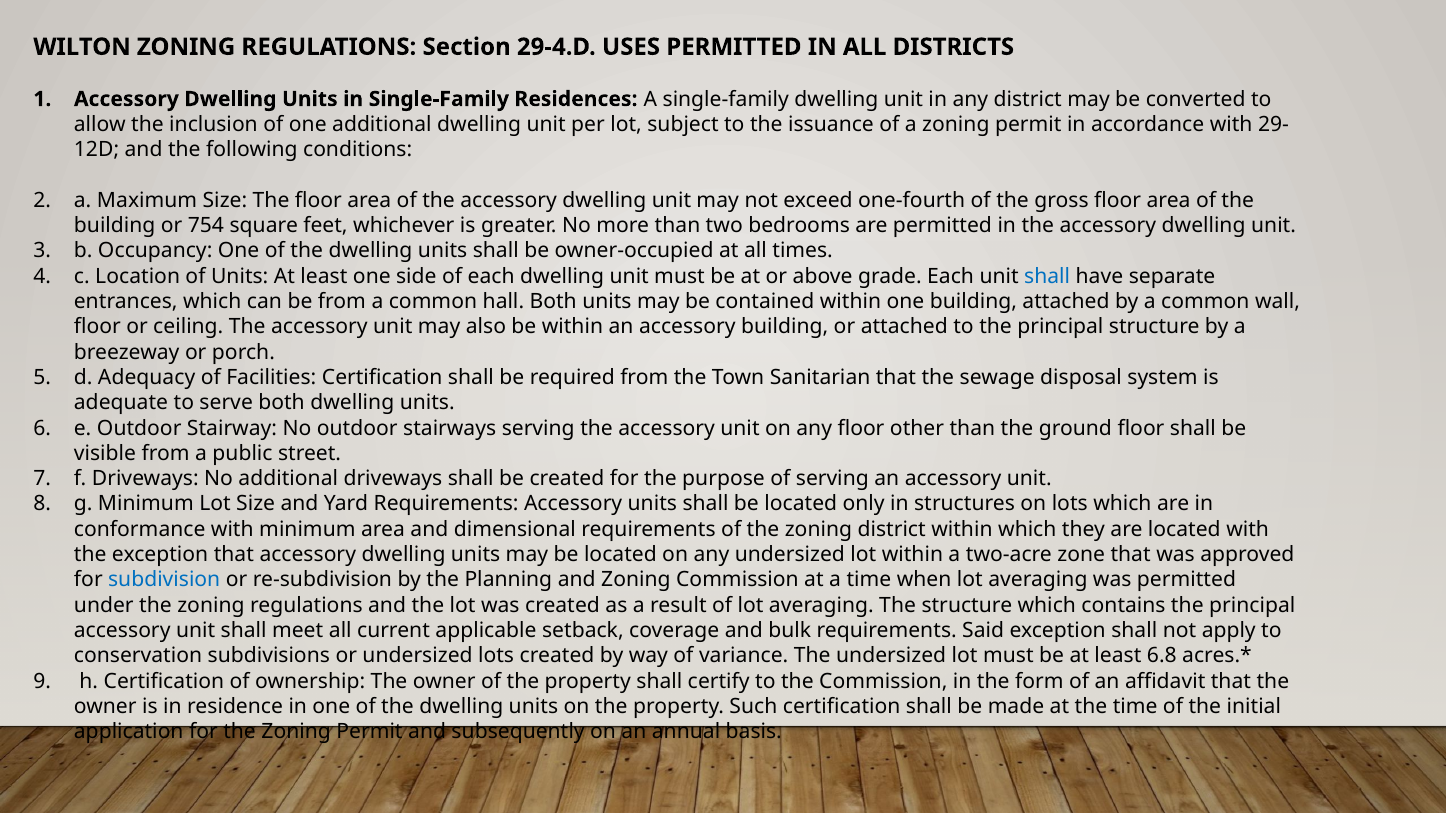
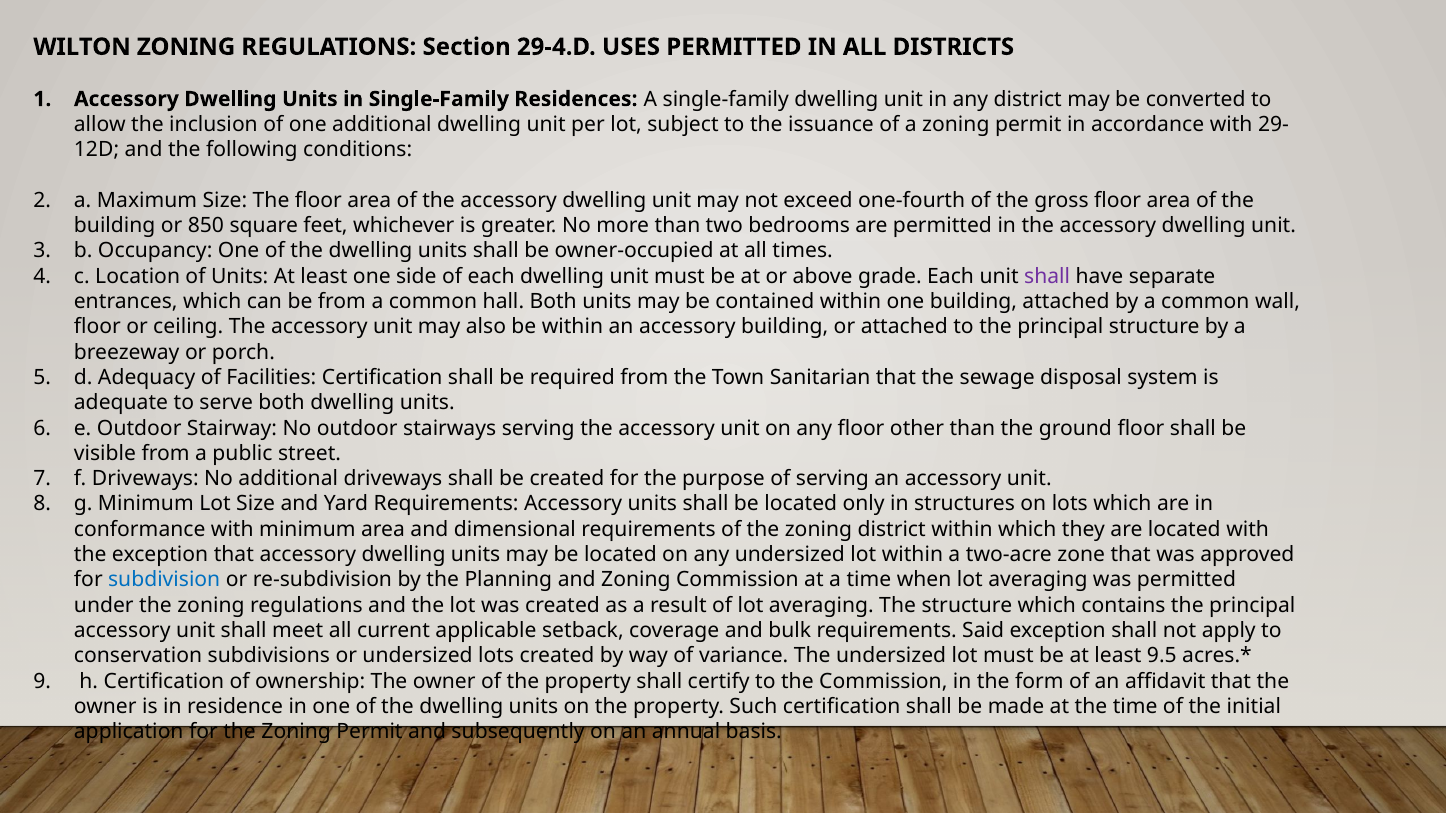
754: 754 -> 850
shall at (1047, 276) colour: blue -> purple
6.8: 6.8 -> 9.5
